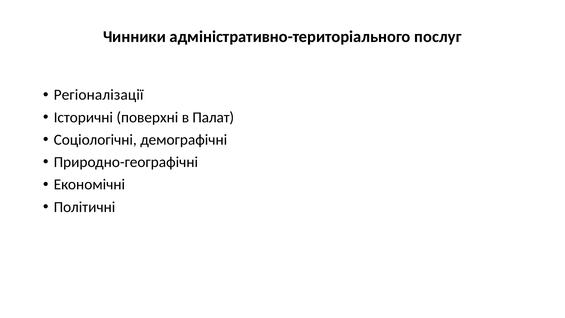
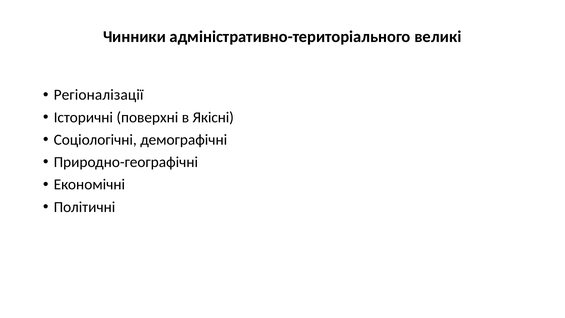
послуг: послуг -> великі
Палат: Палат -> Якісні
